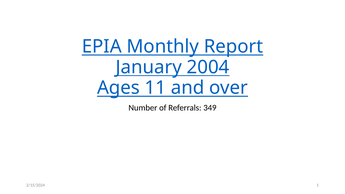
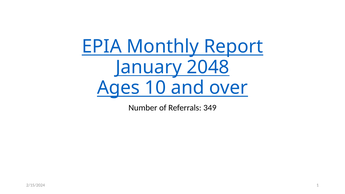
2004: 2004 -> 2048
11: 11 -> 10
